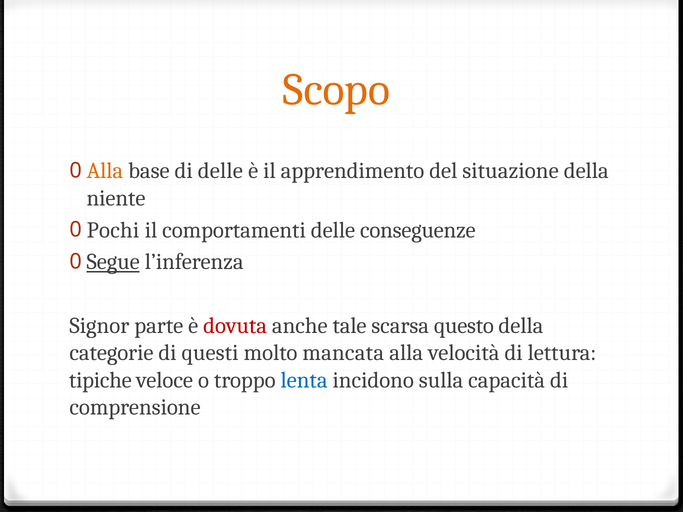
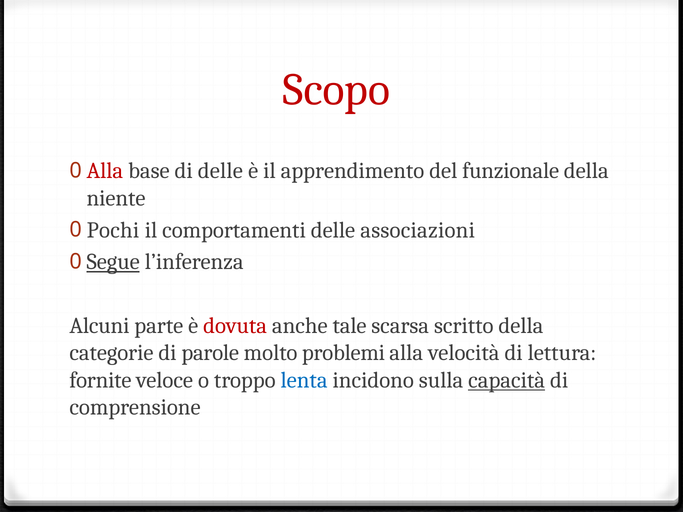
Scopo colour: orange -> red
Alla at (105, 171) colour: orange -> red
situazione: situazione -> funzionale
conseguenze: conseguenze -> associazioni
Signor: Signor -> Alcuni
questo: questo -> scritto
questi: questi -> parole
mancata: mancata -> problemi
tipiche: tipiche -> fornite
capacità underline: none -> present
